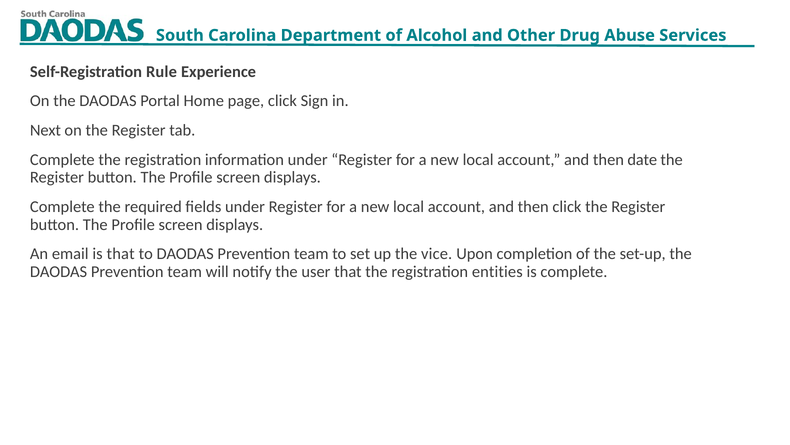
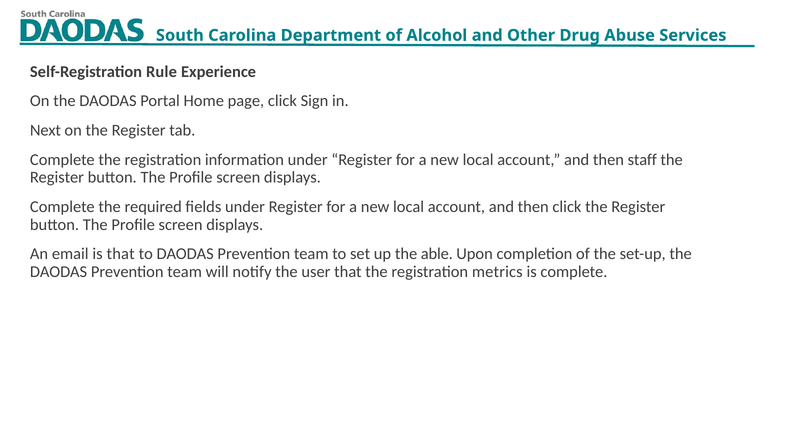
date: date -> staff
vice: vice -> able
entities: entities -> metrics
